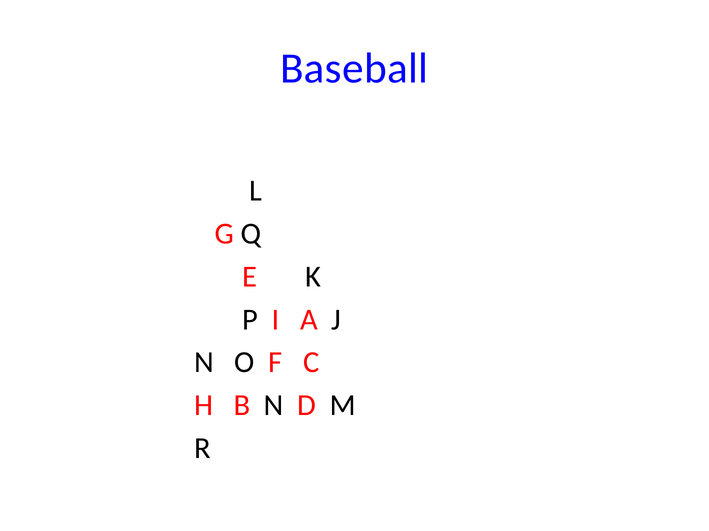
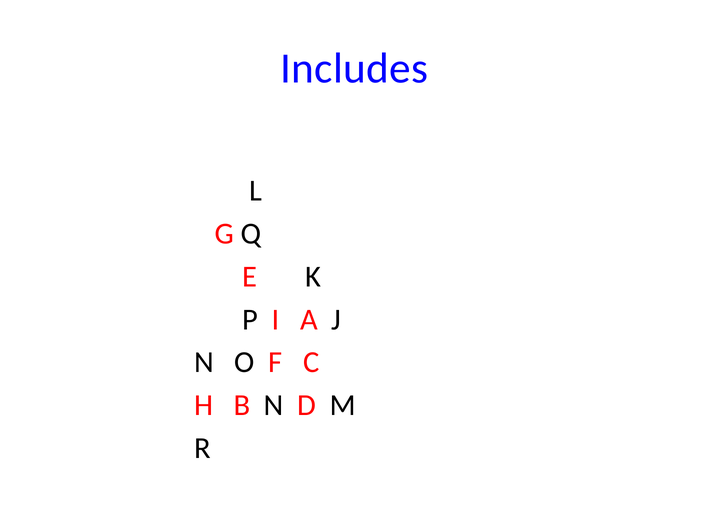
Baseball: Baseball -> Includes
